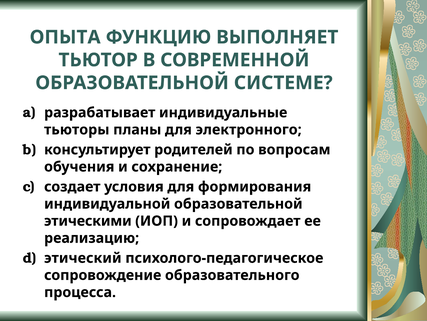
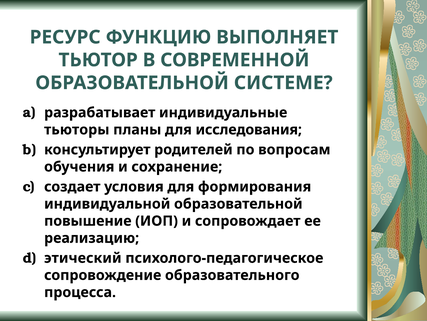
ОПЫТА: ОПЫТА -> РЕСУРС
электронного: электронного -> исследования
этическими: этическими -> повышение
